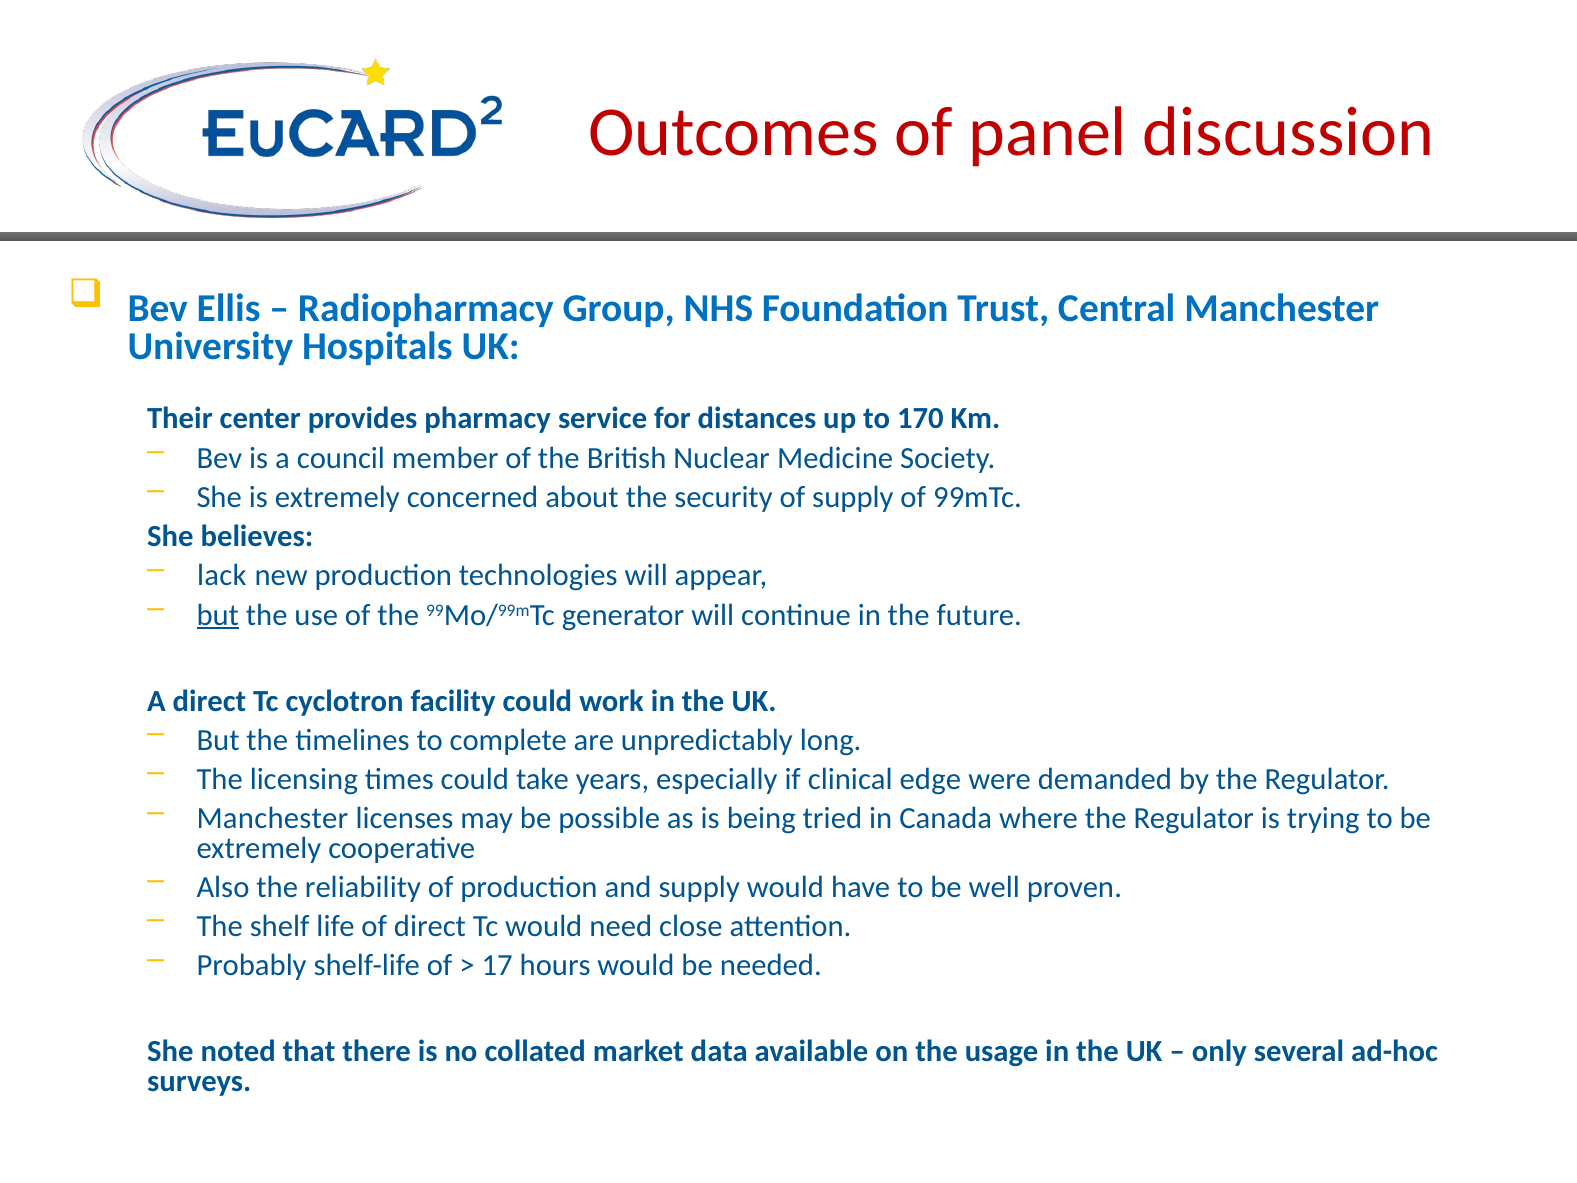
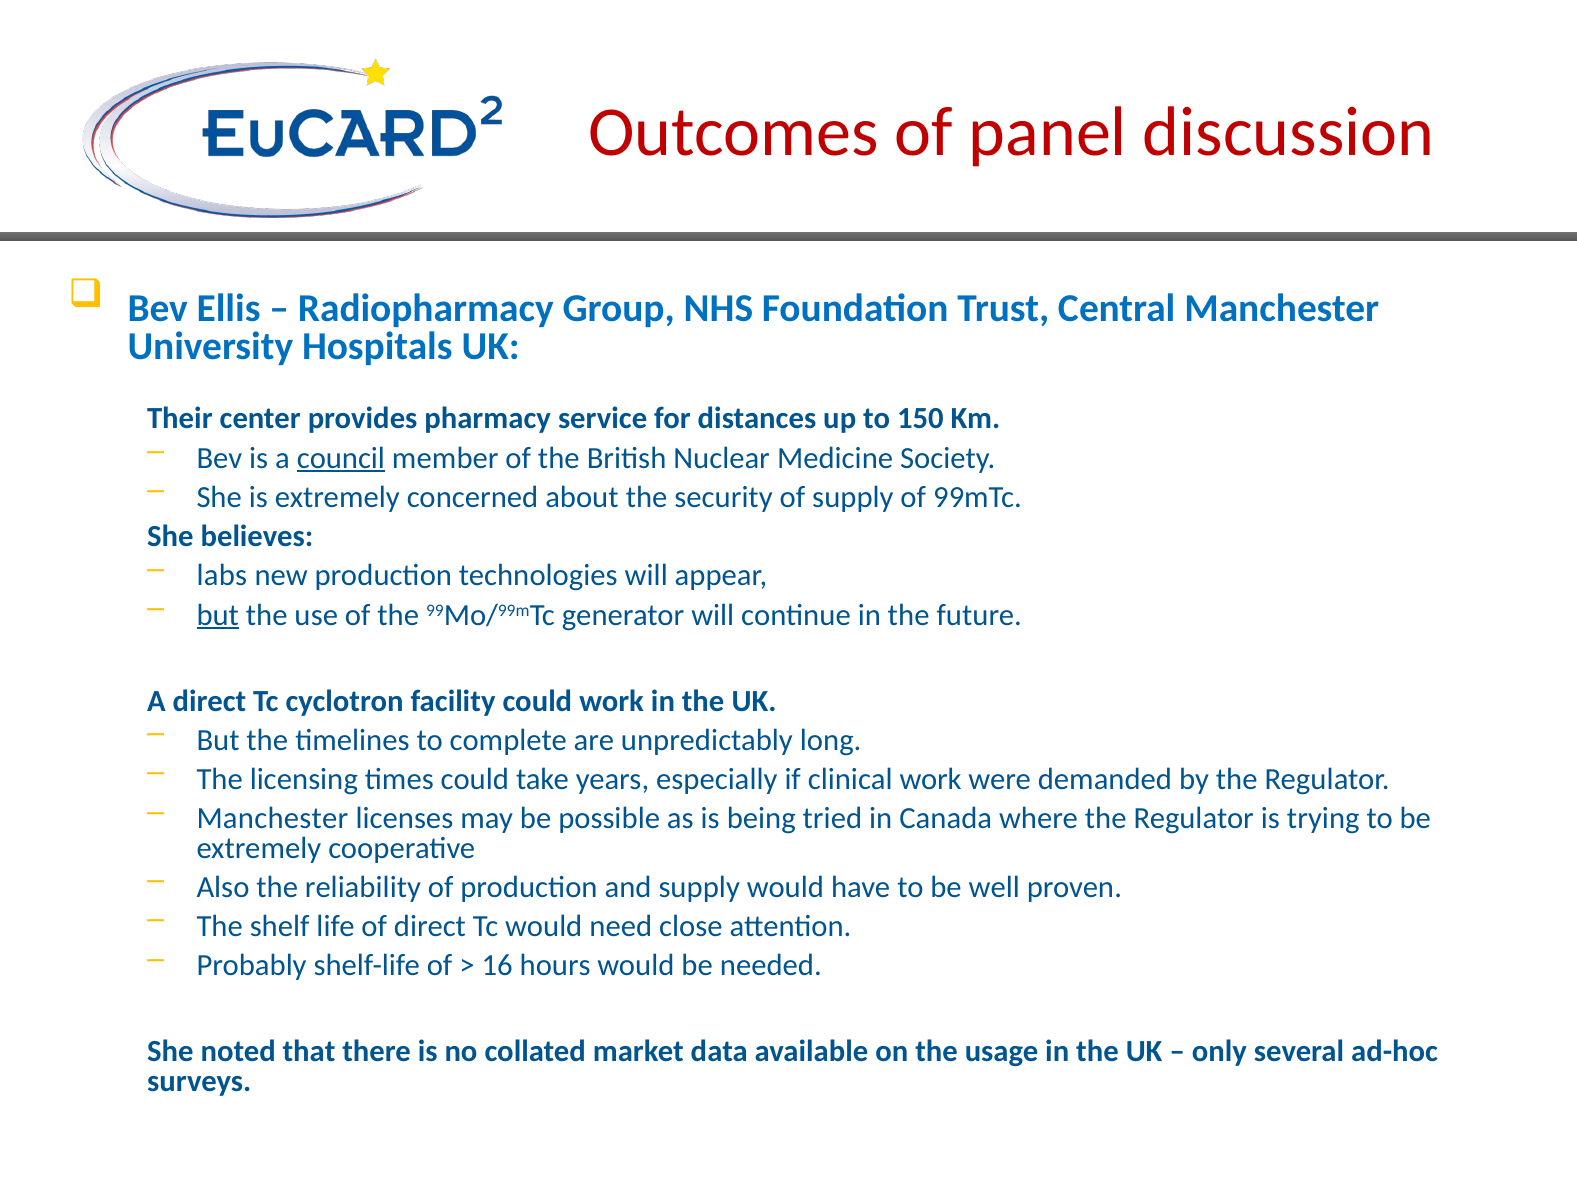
170: 170 -> 150
council underline: none -> present
lack: lack -> labs
clinical edge: edge -> work
17: 17 -> 16
